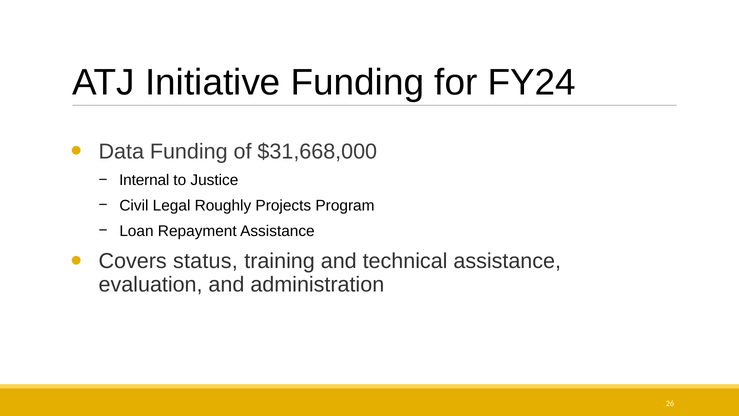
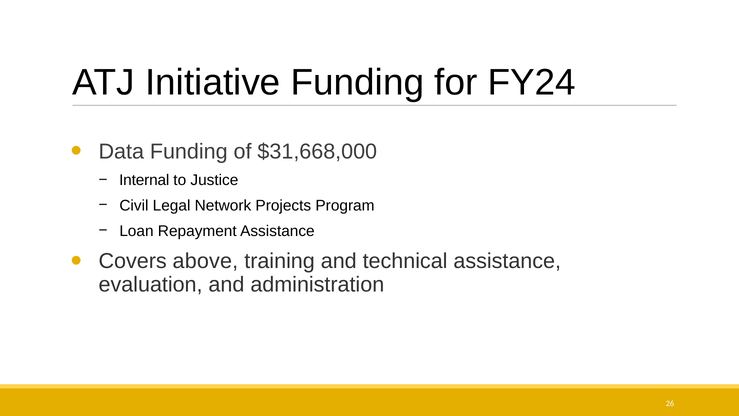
Roughly: Roughly -> Network
status: status -> above
